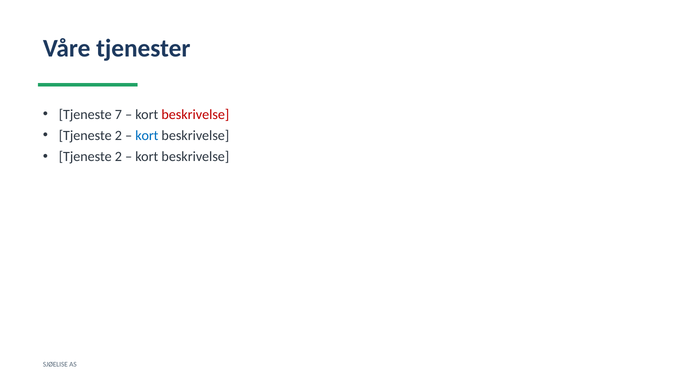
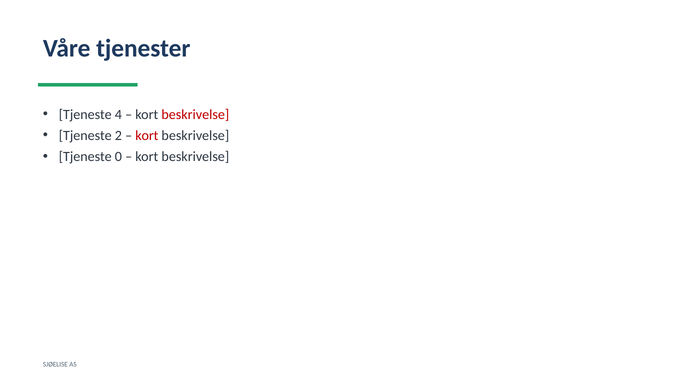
7: 7 -> 4
kort at (147, 135) colour: blue -> red
2 at (118, 157): 2 -> 0
